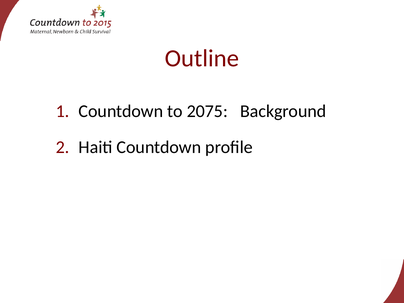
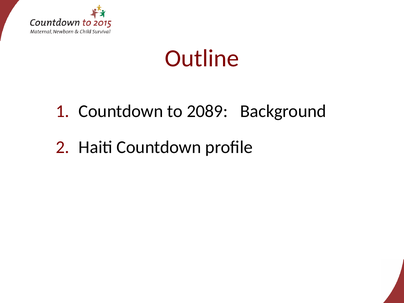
2075: 2075 -> 2089
